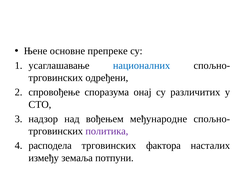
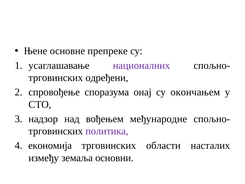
националних colour: blue -> purple
различитих: различитих -> окончањем
расподела: расподела -> економија
фактора: фактора -> области
потпуни: потпуни -> основни
